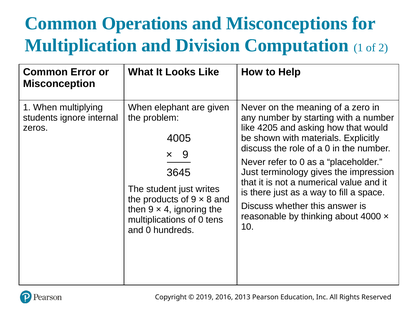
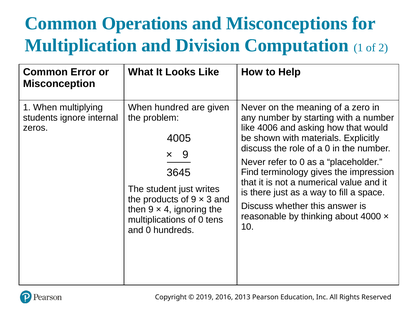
elephant: elephant -> hundred
4205: 4205 -> 4006
Just at (250, 172): Just -> Find
8: 8 -> 3
